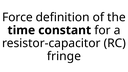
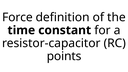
fringe: fringe -> points
